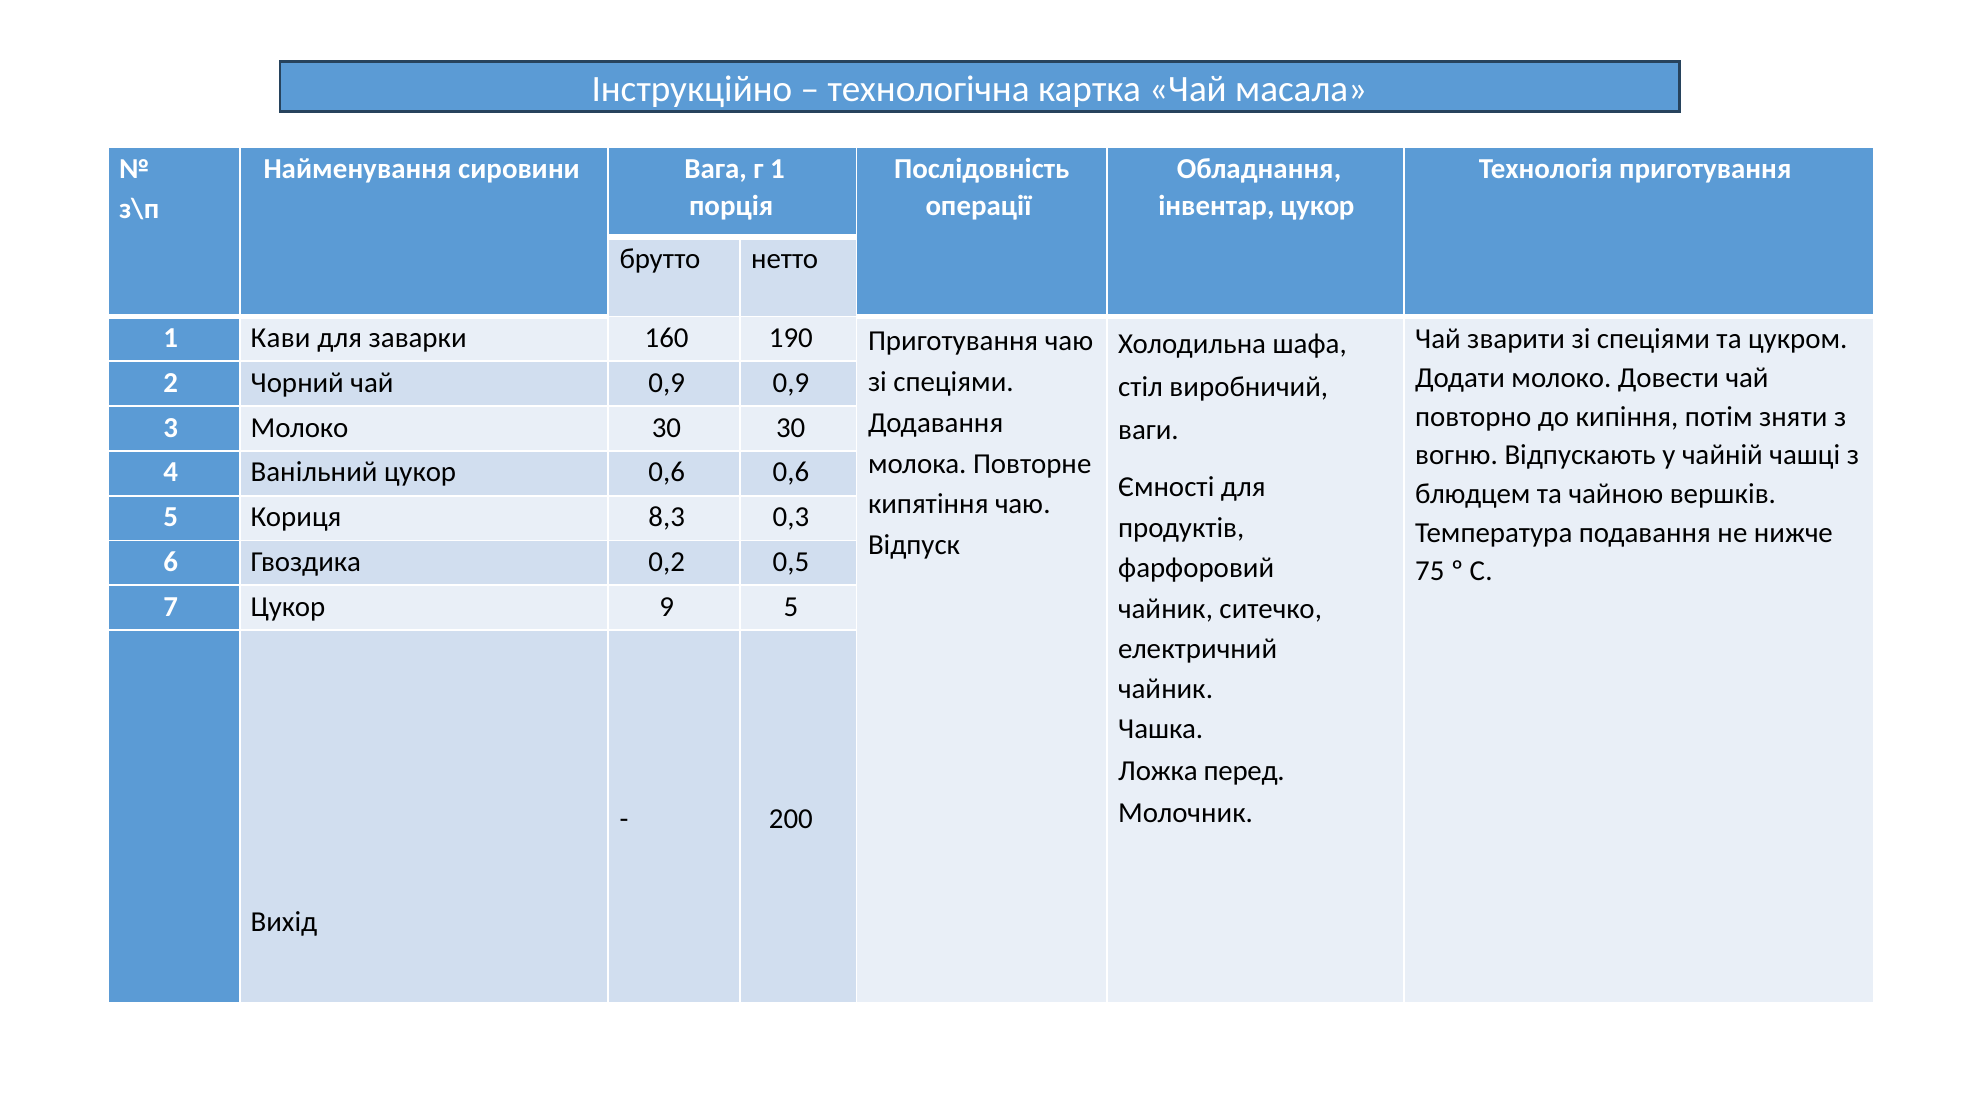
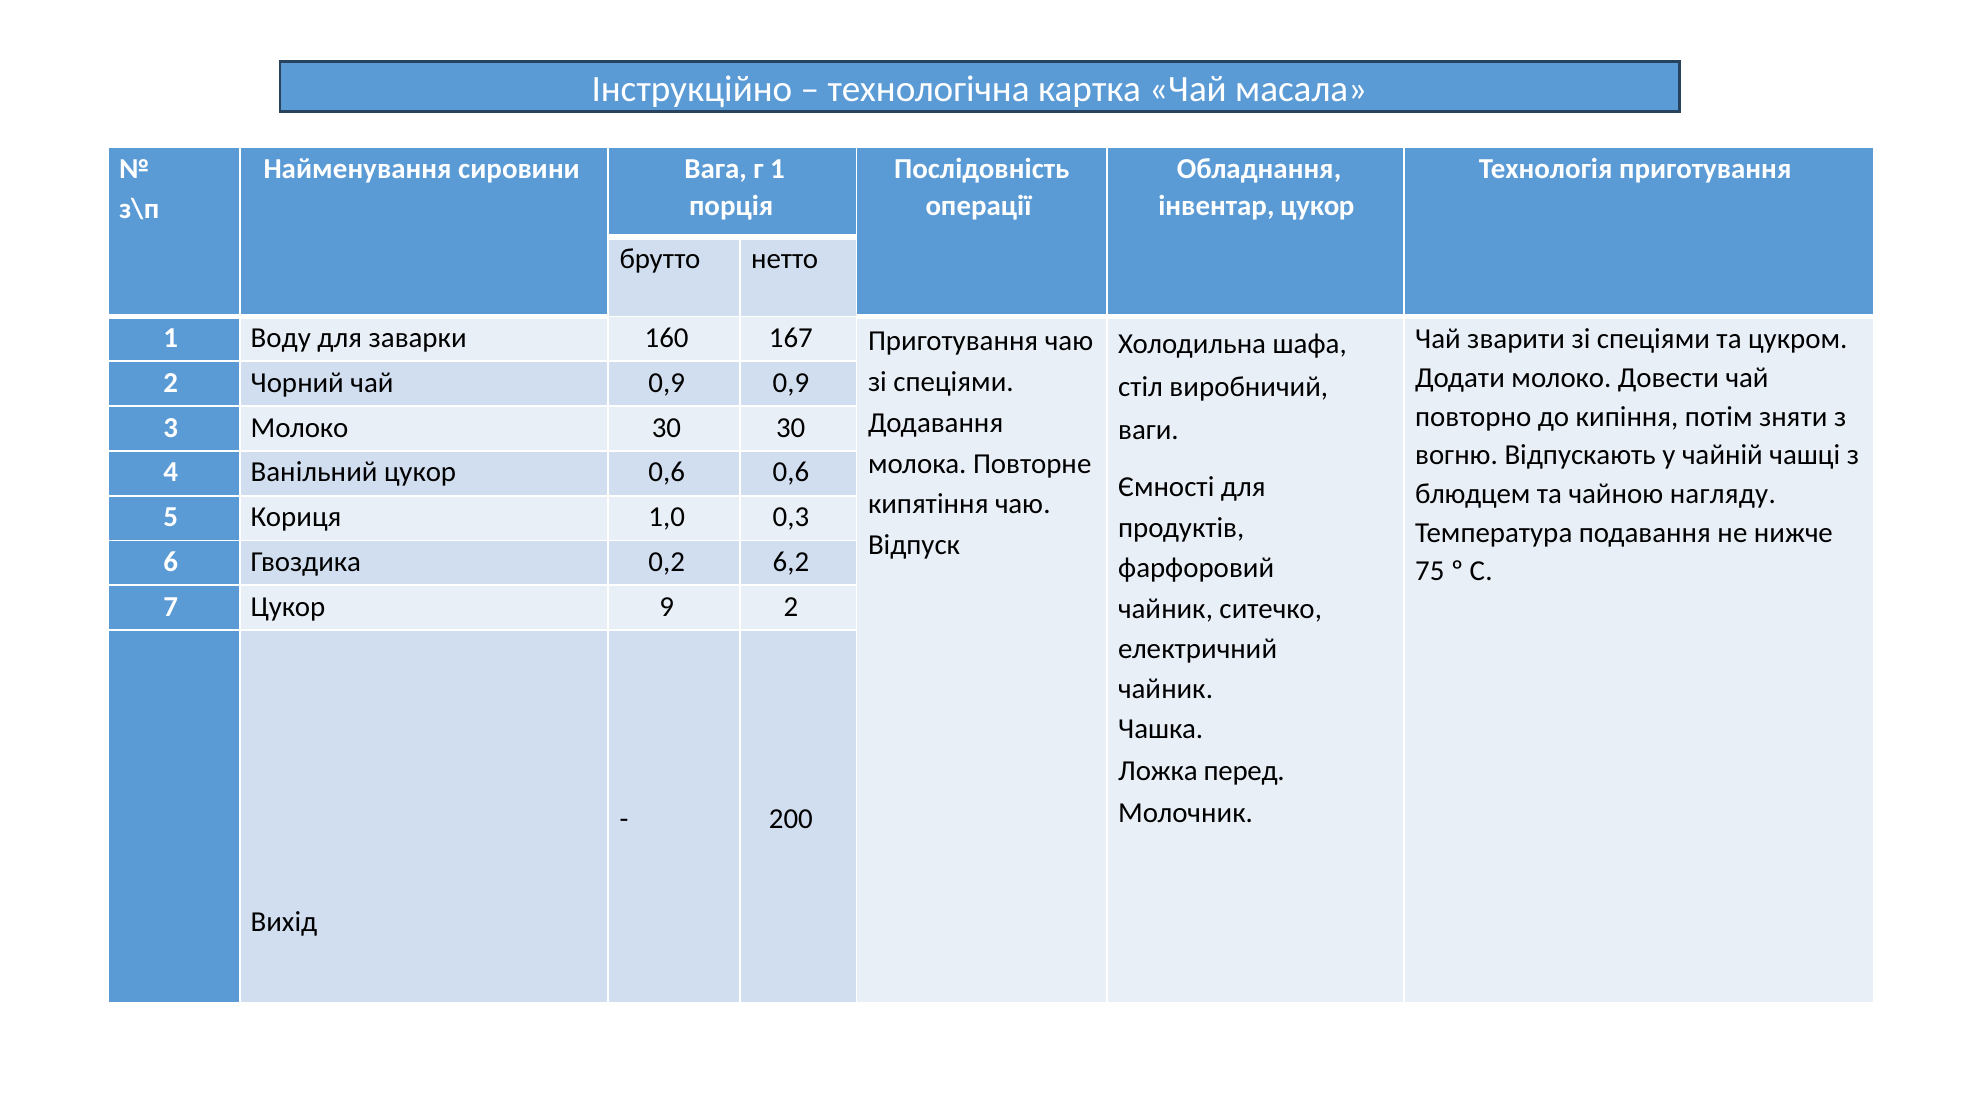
Кави: Кави -> Воду
190: 190 -> 167
вершків: вершків -> нагляду
8,3: 8,3 -> 1,0
0,5: 0,5 -> 6,2
9 5: 5 -> 2
